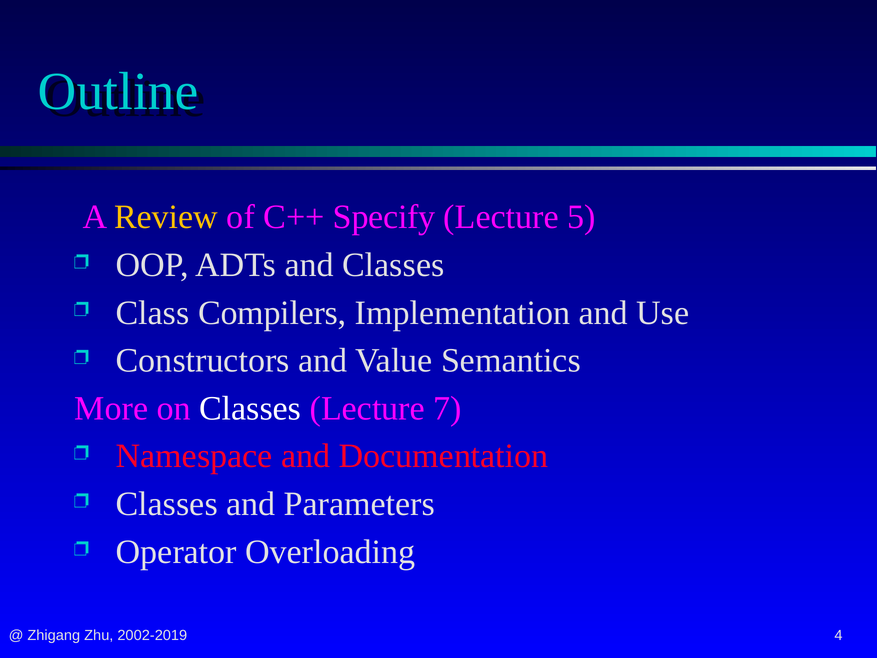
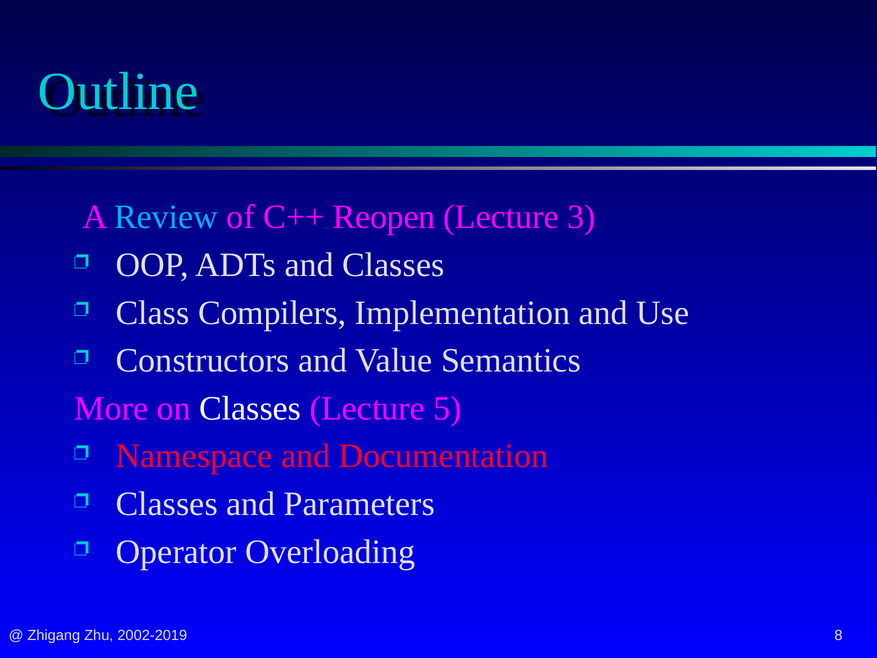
Review colour: yellow -> light blue
Specify: Specify -> Reopen
5: 5 -> 3
7: 7 -> 5
4: 4 -> 8
